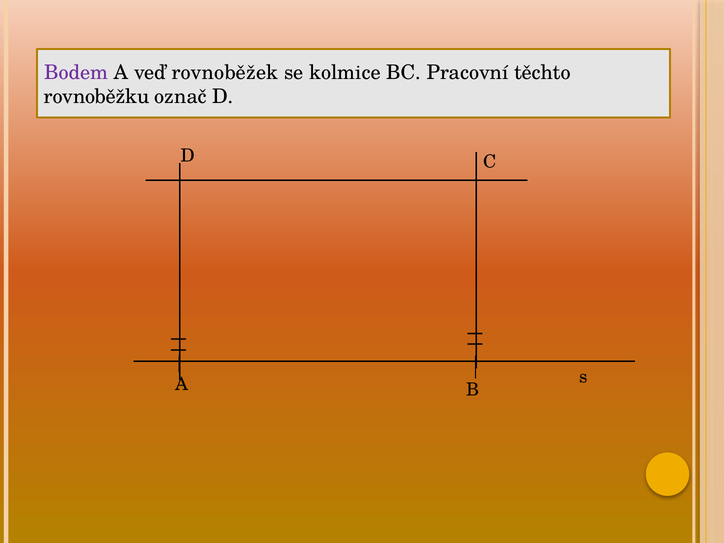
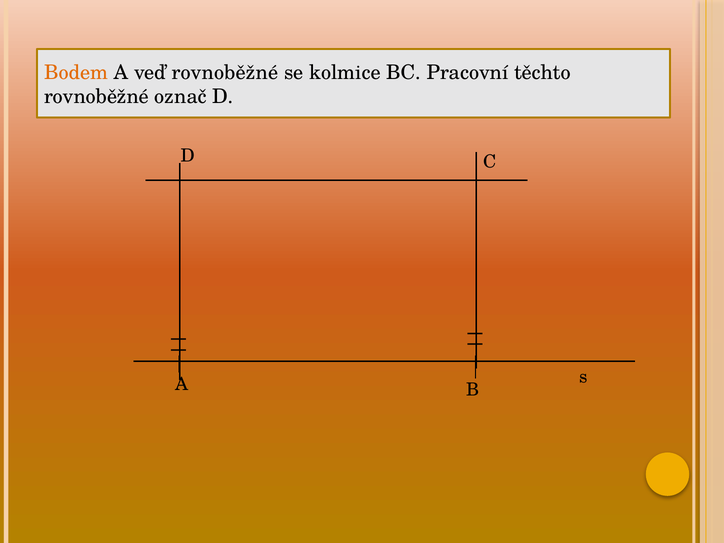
Bodem colour: purple -> orange
veď rovnoběžek: rovnoběžek -> rovnoběžné
rovnoběžku at (97, 97): rovnoběžku -> rovnoběžné
